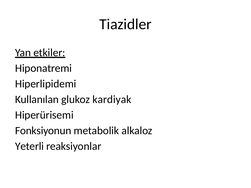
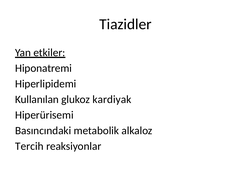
Fonksiyonun: Fonksiyonun -> Basıncındaki
Yeterli: Yeterli -> Tercih
